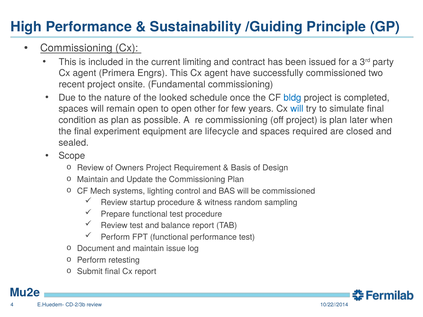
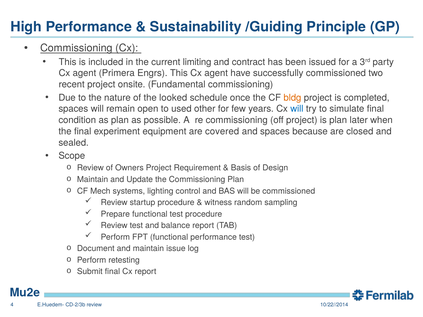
bldg colour: blue -> orange
to open: open -> used
lifecycle: lifecycle -> covered
required: required -> because
